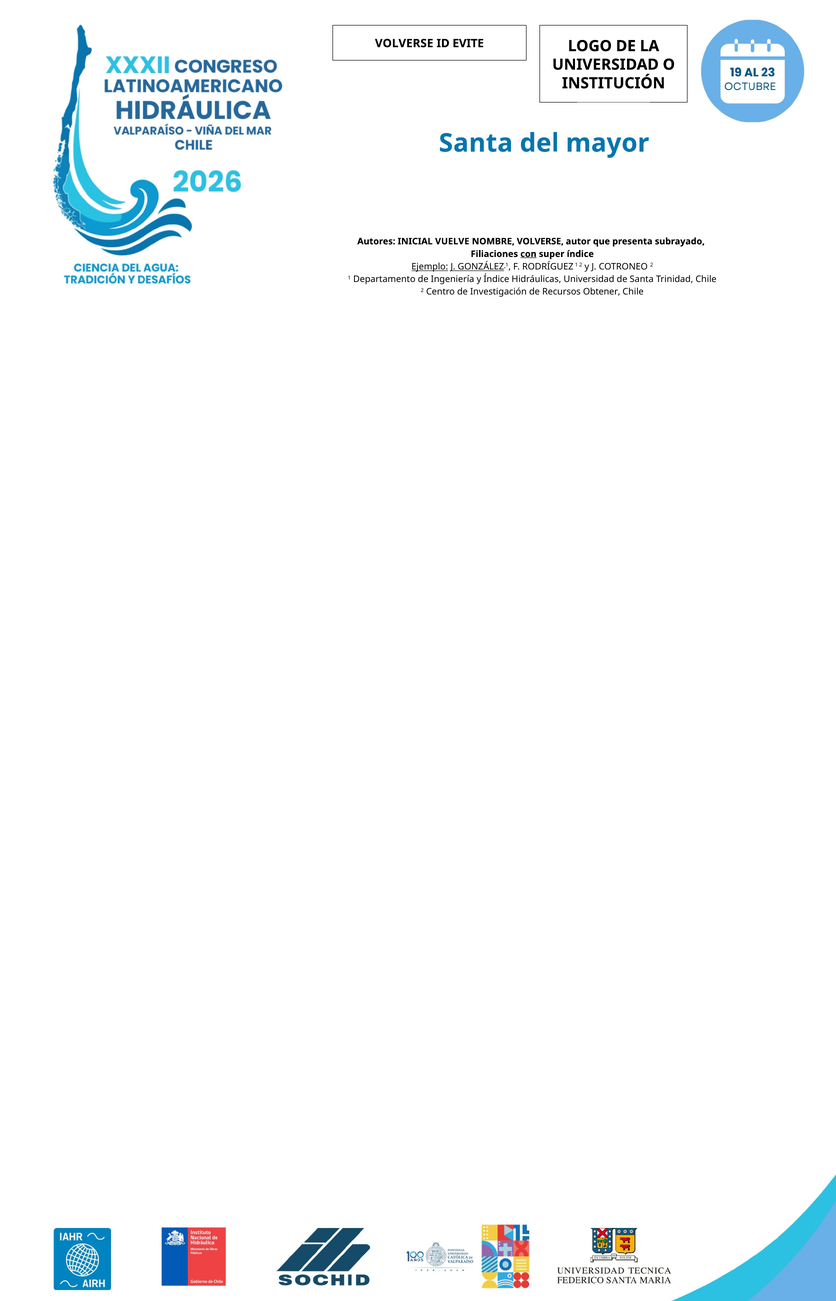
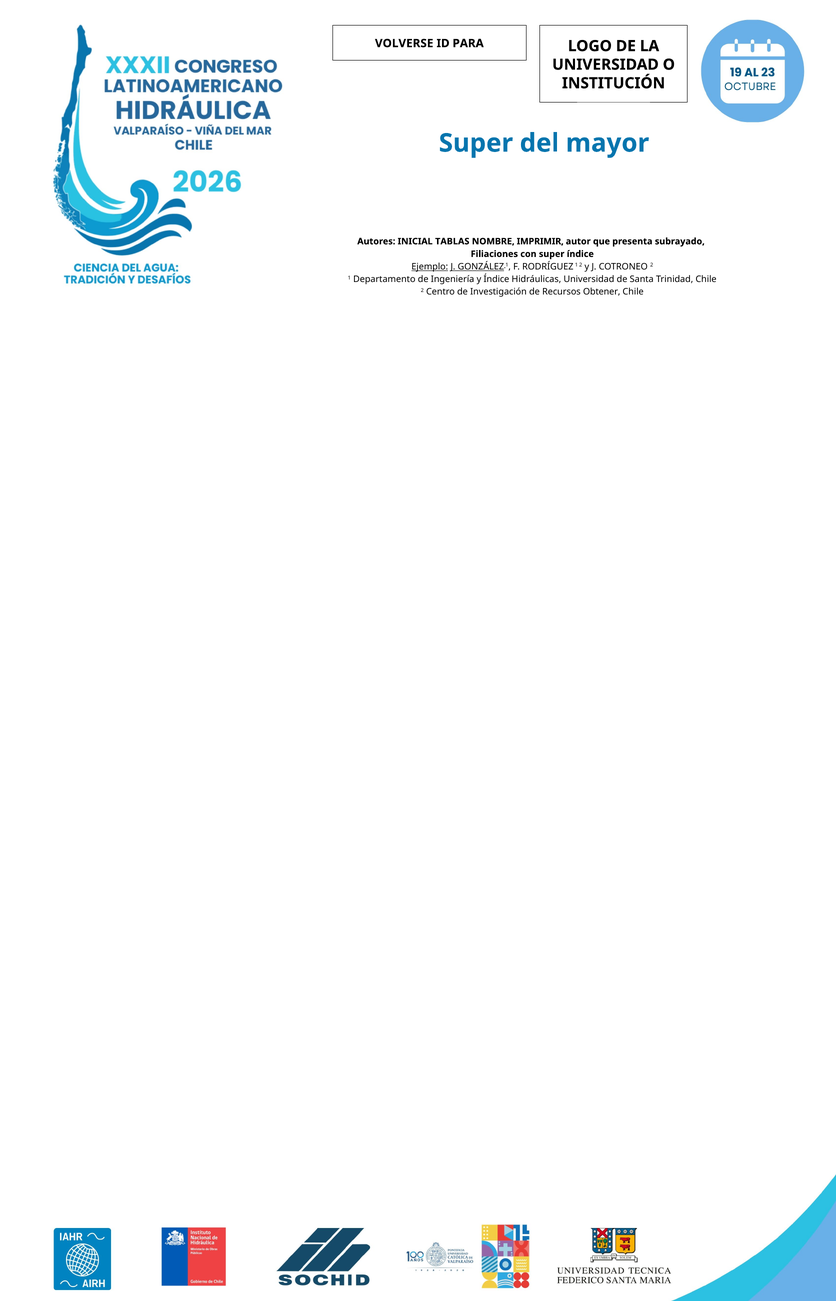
EVITE: EVITE -> PARA
Santa at (476, 143): Santa -> Super
VUELVE: VUELVE -> TABLAS
NOMBRE VOLVERSE: VOLVERSE -> IMPRIMIR
con underline: present -> none
